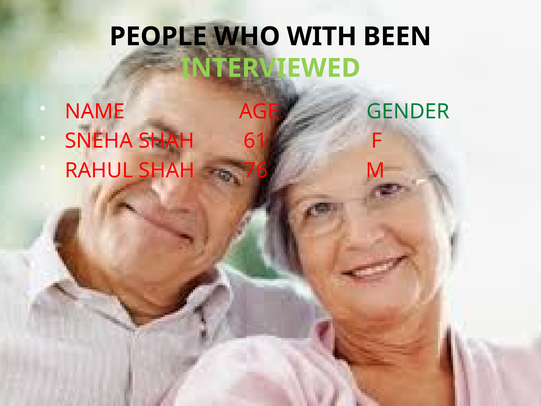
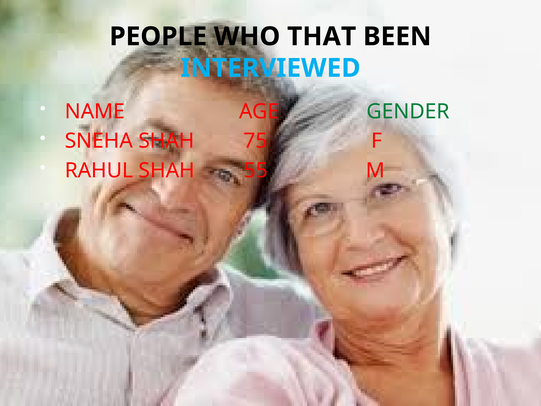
WITH: WITH -> THAT
INTERVIEWED colour: light green -> light blue
61: 61 -> 75
76: 76 -> 55
